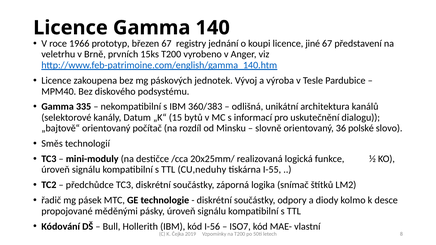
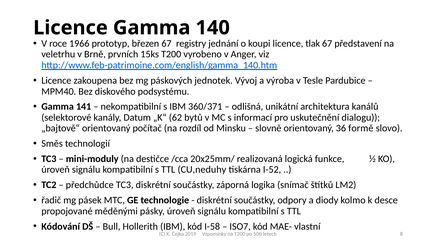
jiné: jiné -> tlak
335: 335 -> 141
360/383: 360/383 -> 360/371
15: 15 -> 62
polské: polské -> formě
I-55: I-55 -> I-52
I-56: I-56 -> I-58
